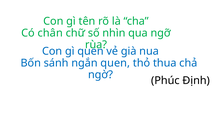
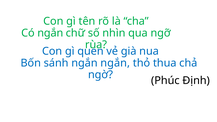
Có chân: chân -> ngắn
ngắn quen: quen -> ngắn
